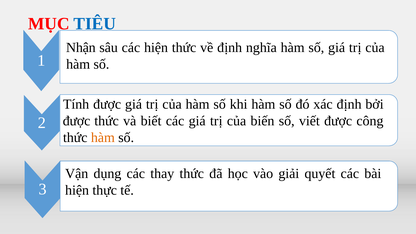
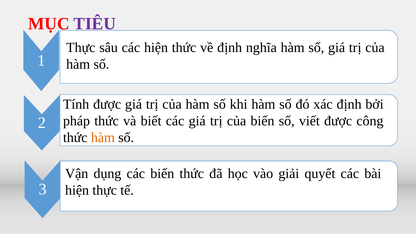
TIÊU colour: blue -> purple
Nhận at (81, 48): Nhận -> Thực
được at (77, 121): được -> pháp
các thay: thay -> biến
